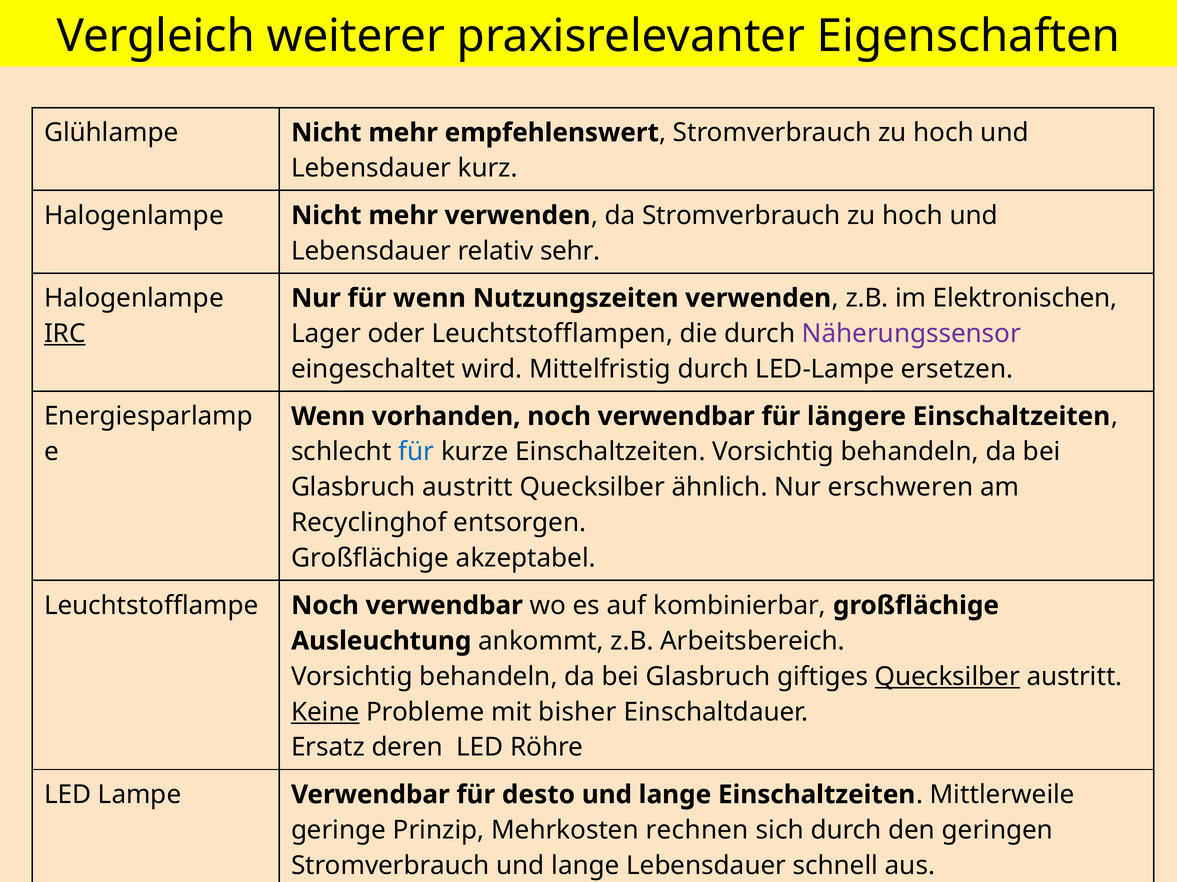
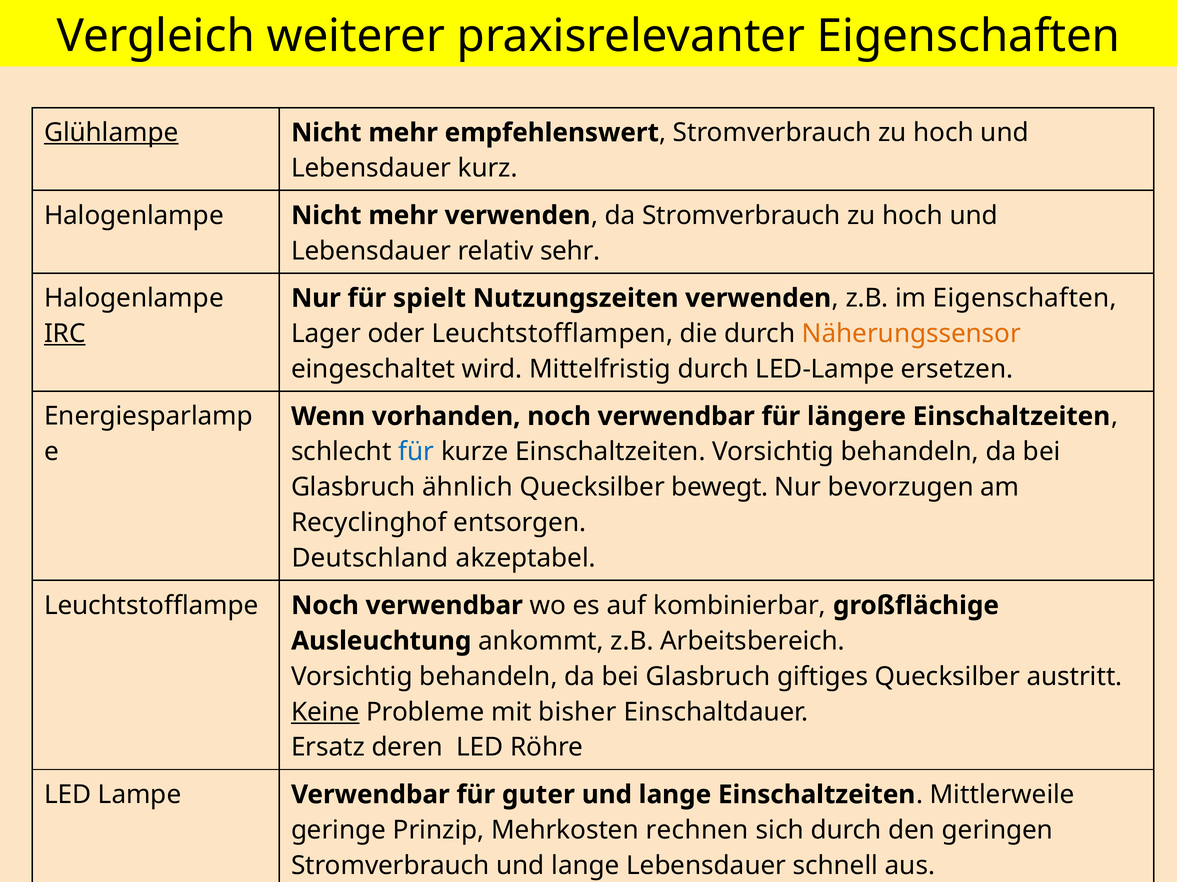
Glühlampe underline: none -> present
für wenn: wenn -> spielt
im Elektronischen: Elektronischen -> Eigenschaften
Näherungssensor colour: purple -> orange
Glasbruch austritt: austritt -> ähnlich
ähnlich: ähnlich -> bewegt
erschweren: erschweren -> bevorzugen
Großflächige at (370, 559): Großflächige -> Deutschland
Quecksilber at (947, 677) underline: present -> none
desto: desto -> guter
